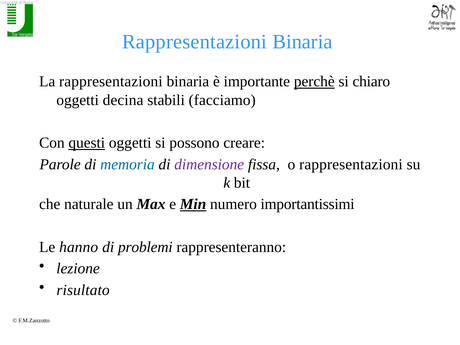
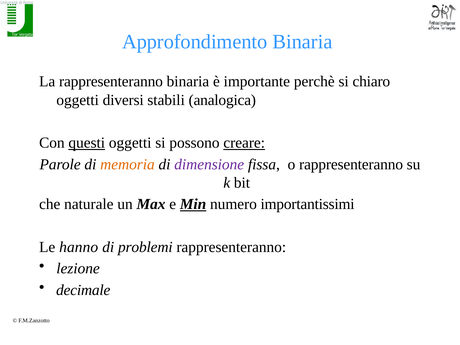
Rappresentazioni at (195, 42): Rappresentazioni -> Approfondimento
La rappresentazioni: rappresentazioni -> rappresenteranno
perchè underline: present -> none
decina: decina -> diversi
facciamo: facciamo -> analogica
creare underline: none -> present
memoria colour: blue -> orange
o rappresentazioni: rappresentazioni -> rappresenteranno
risultato: risultato -> decimale
